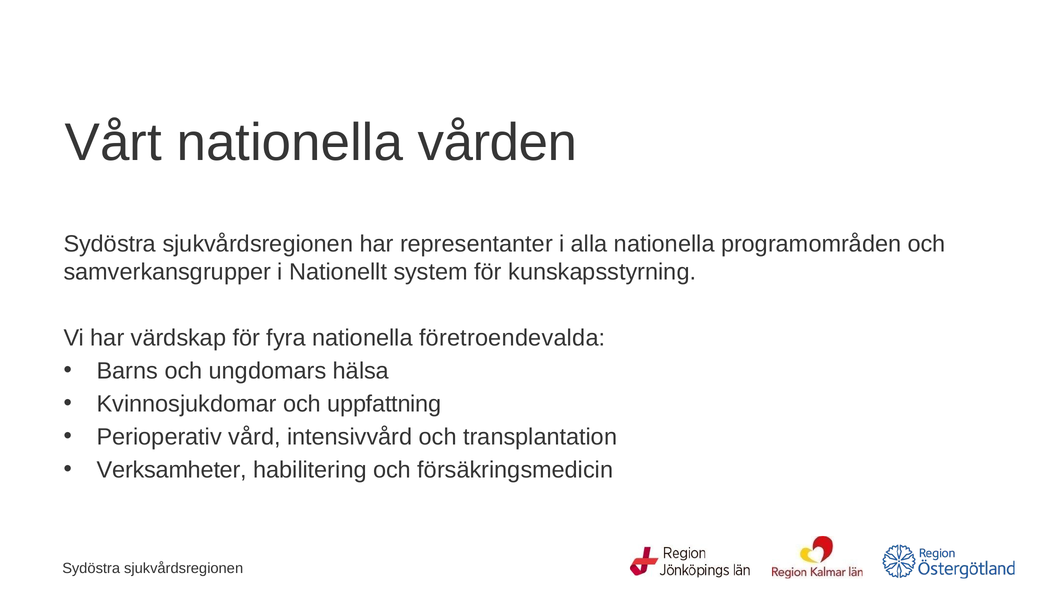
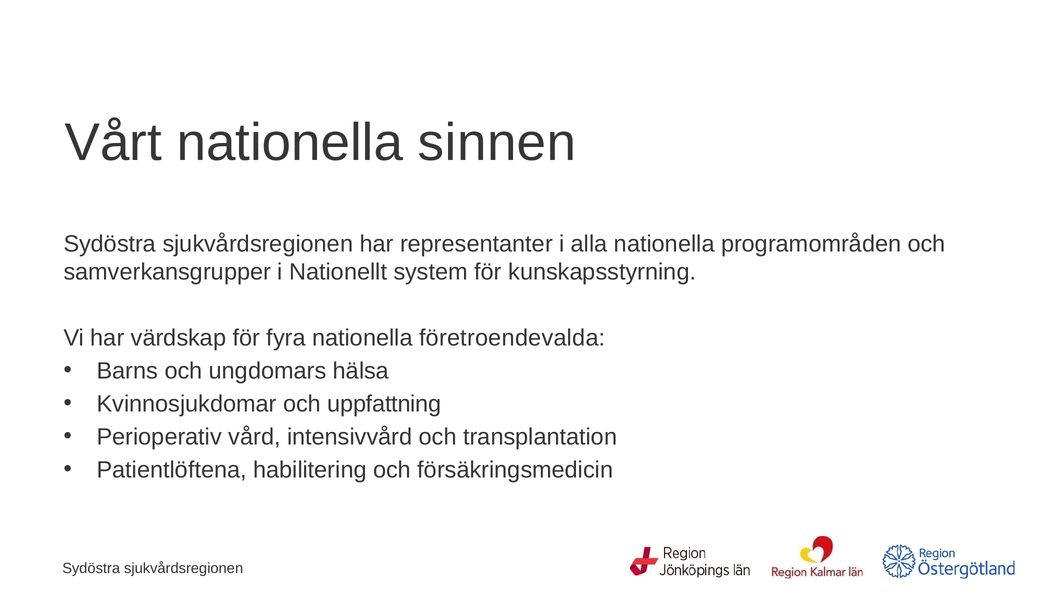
vården: vården -> sinnen
Verksamheter: Verksamheter -> Patientlöftena
